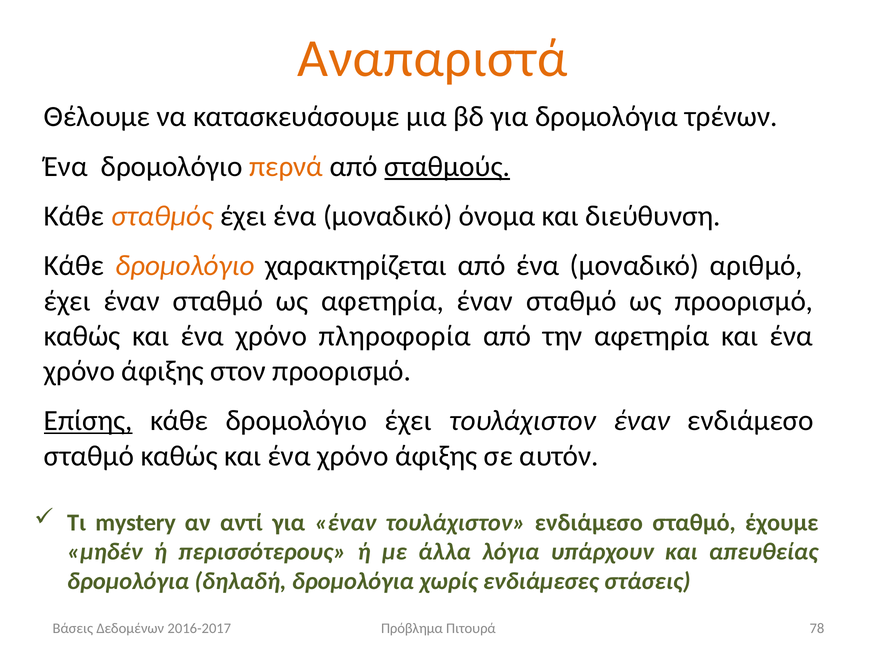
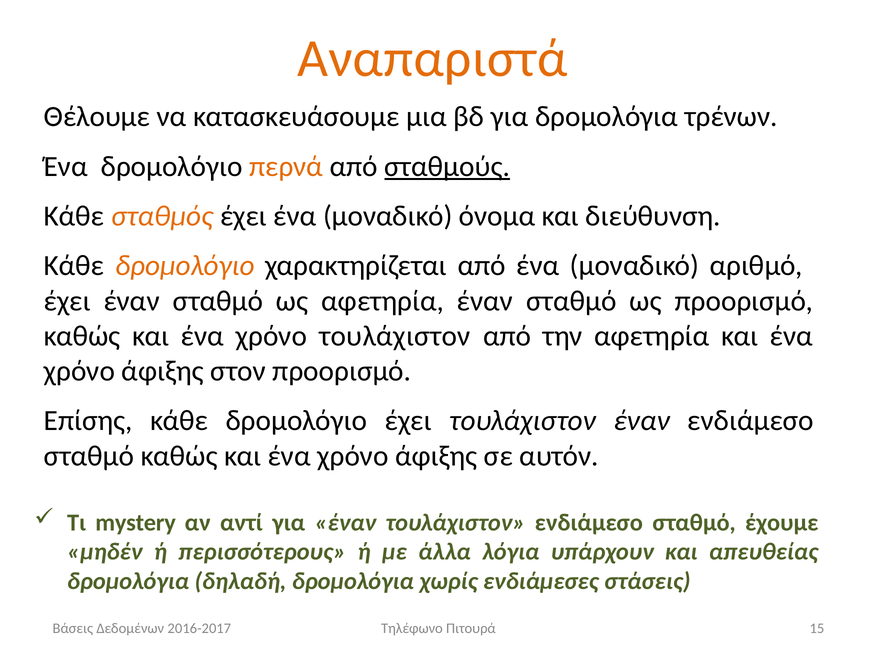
χρόνο πληροφορία: πληροφορία -> τουλάχιστον
Επίσης underline: present -> none
Πρόβλημα: Πρόβλημα -> Τηλέφωνο
78: 78 -> 15
